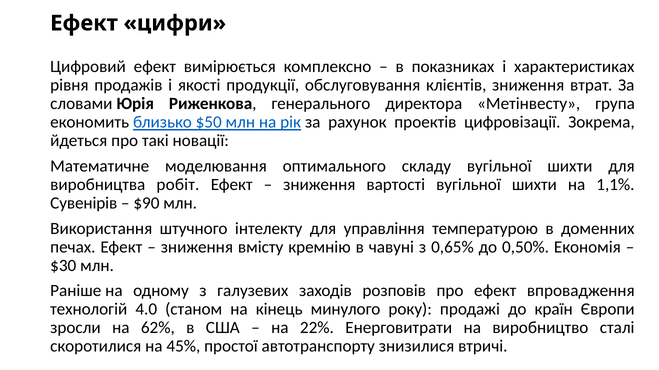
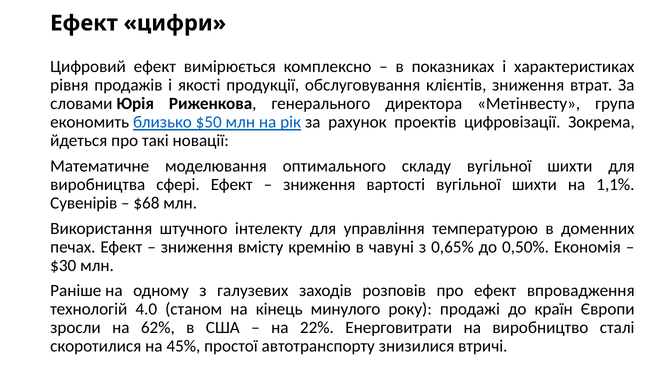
робіт: робіт -> сфері
$90: $90 -> $68
